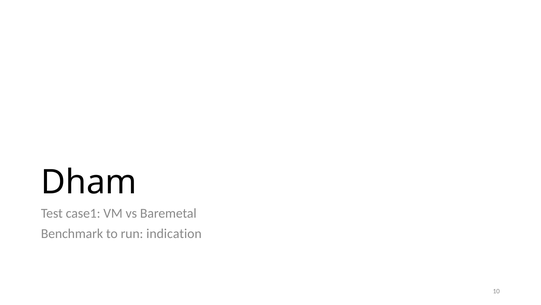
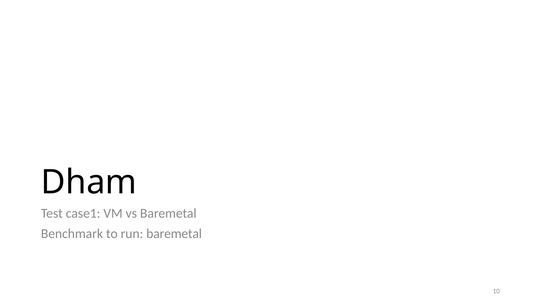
run indication: indication -> baremetal
